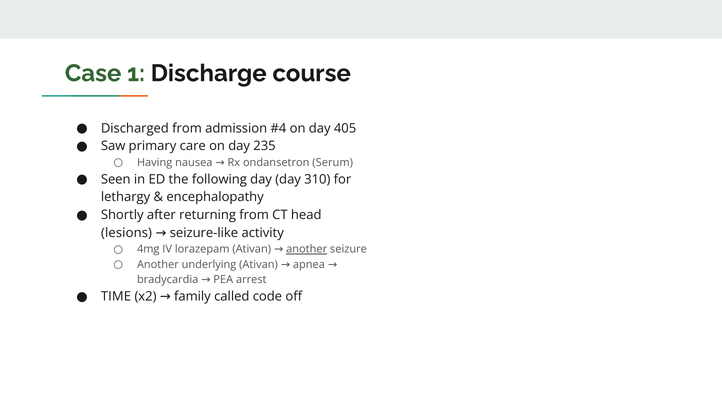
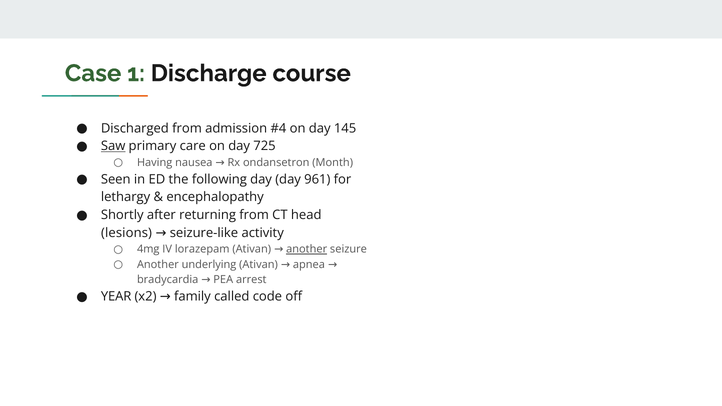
405: 405 -> 145
Saw underline: none -> present
235: 235 -> 725
Serum: Serum -> Month
310: 310 -> 961
TIME: TIME -> YEAR
